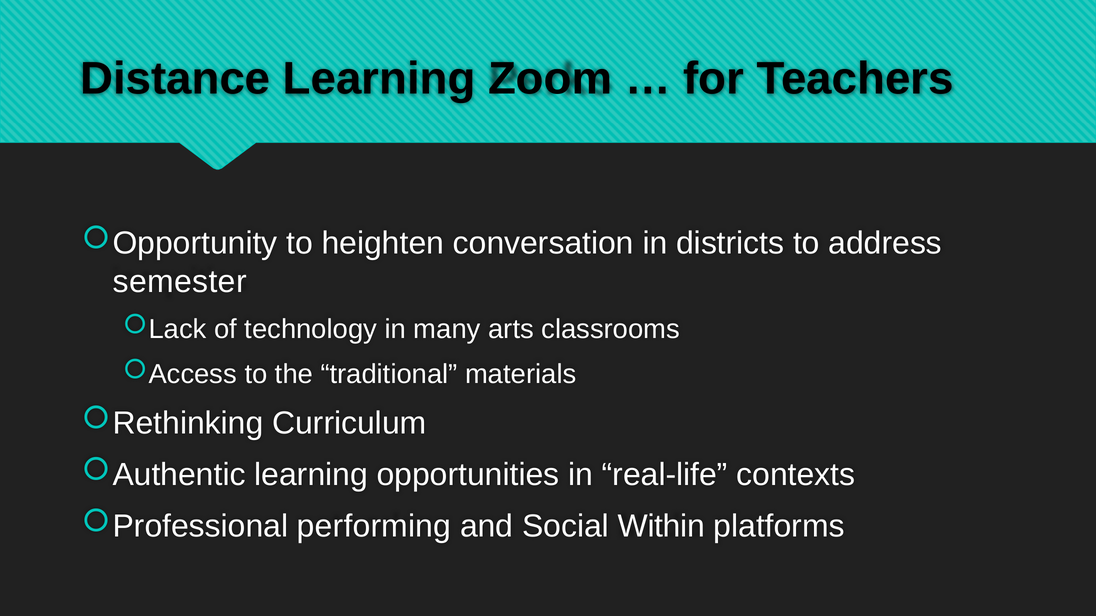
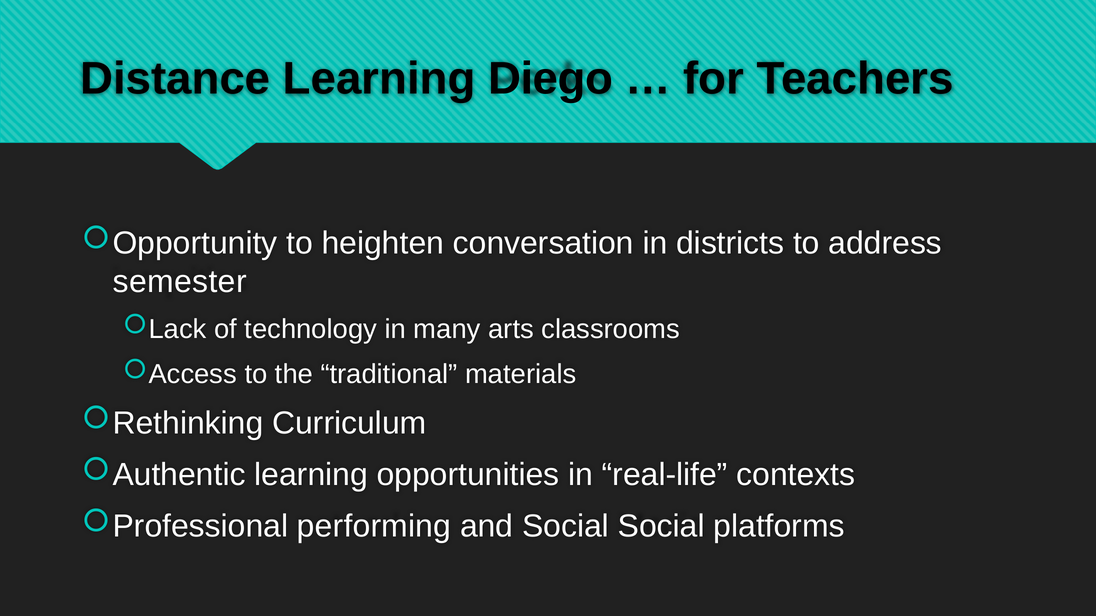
Zoom: Zoom -> Diego
Social Within: Within -> Social
